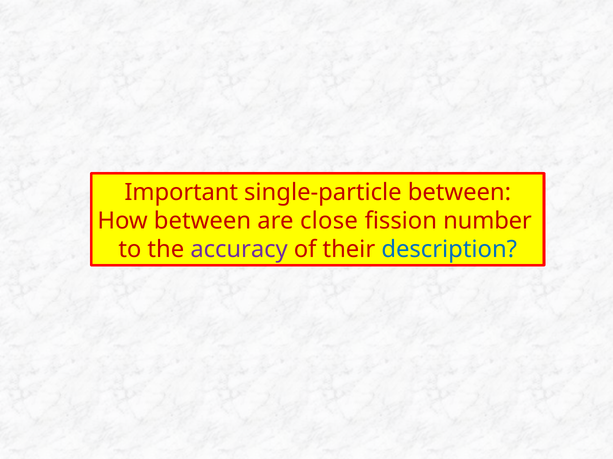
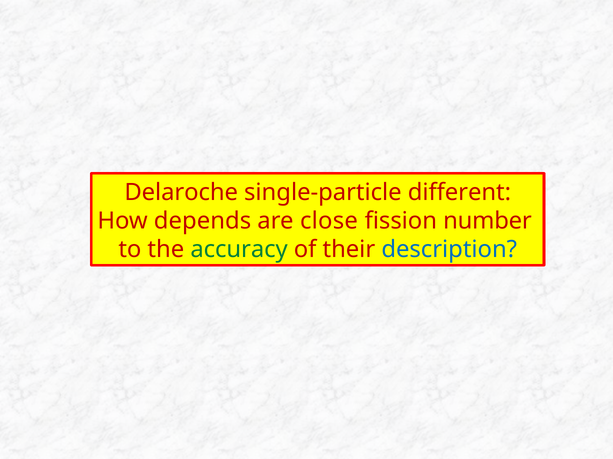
Important: Important -> Delaroche
single-particle between: between -> different
How between: between -> depends
accuracy colour: purple -> green
